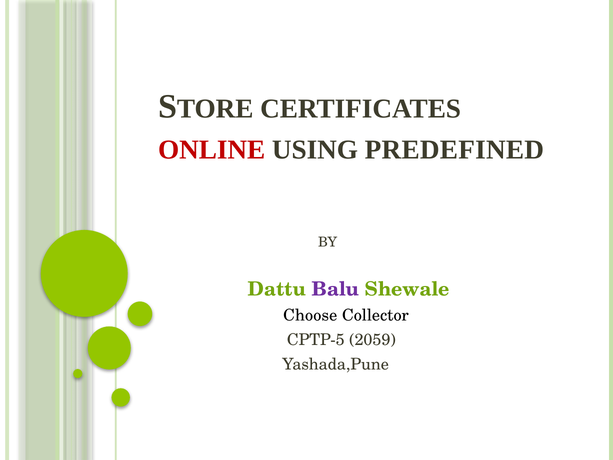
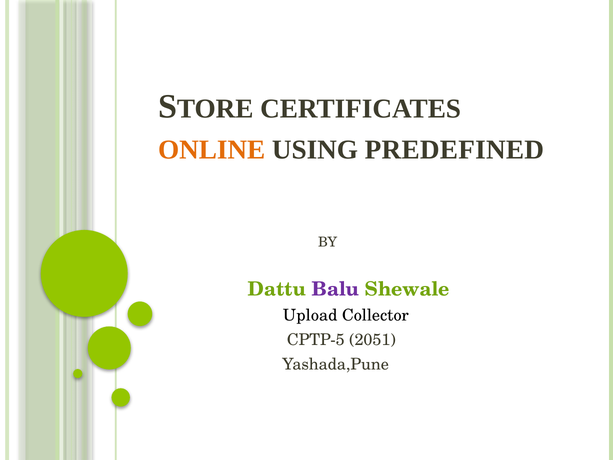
ONLINE colour: red -> orange
Choose: Choose -> Upload
2059: 2059 -> 2051
